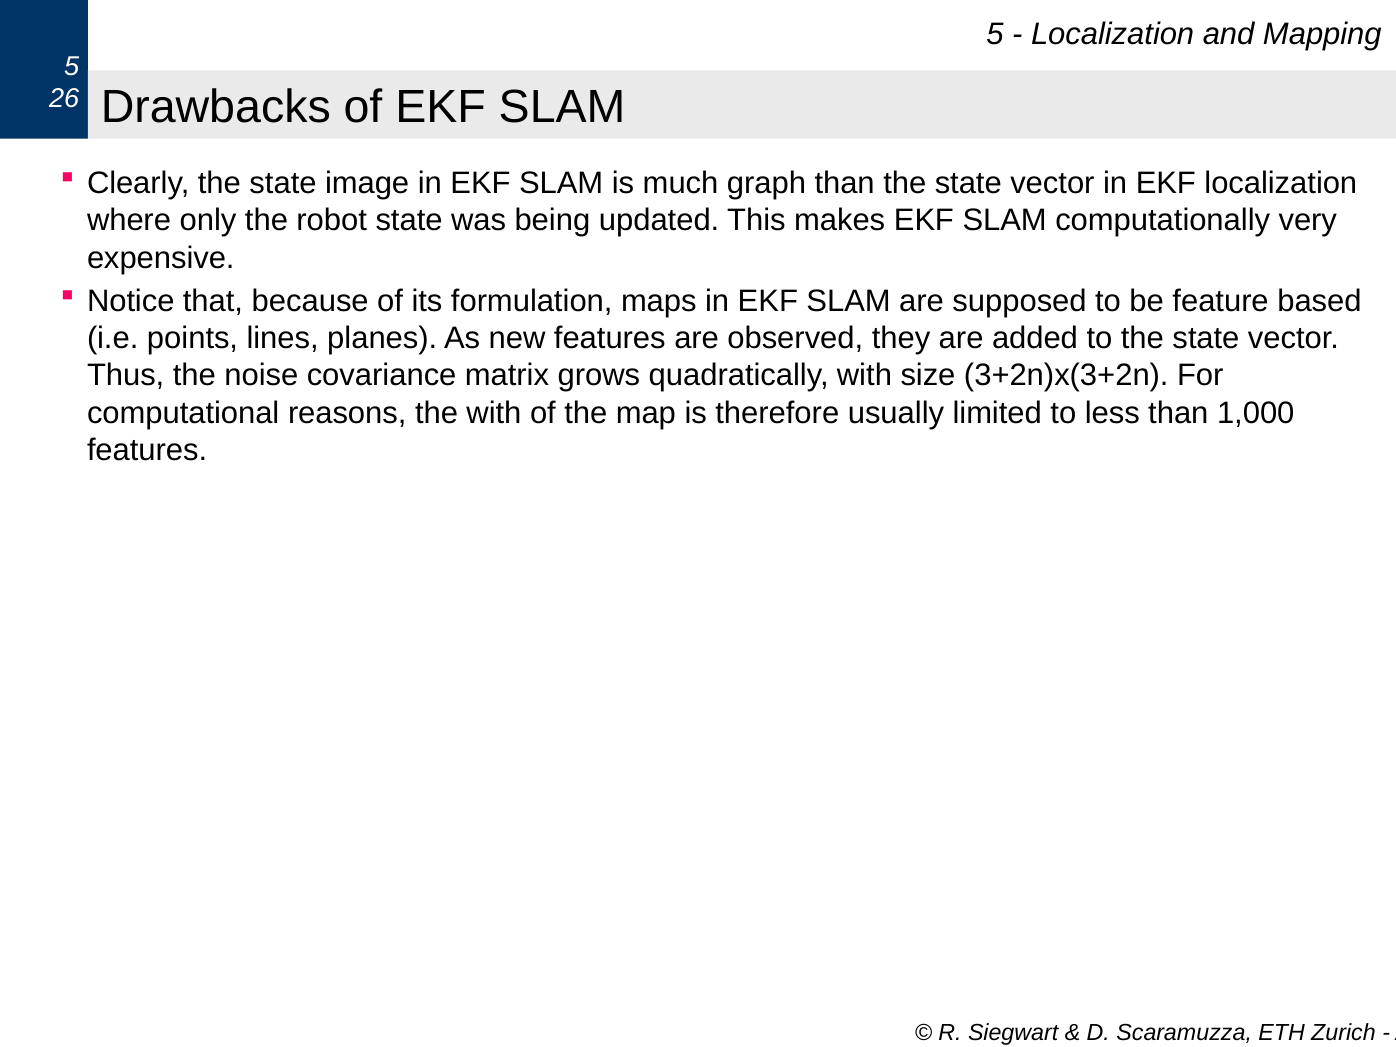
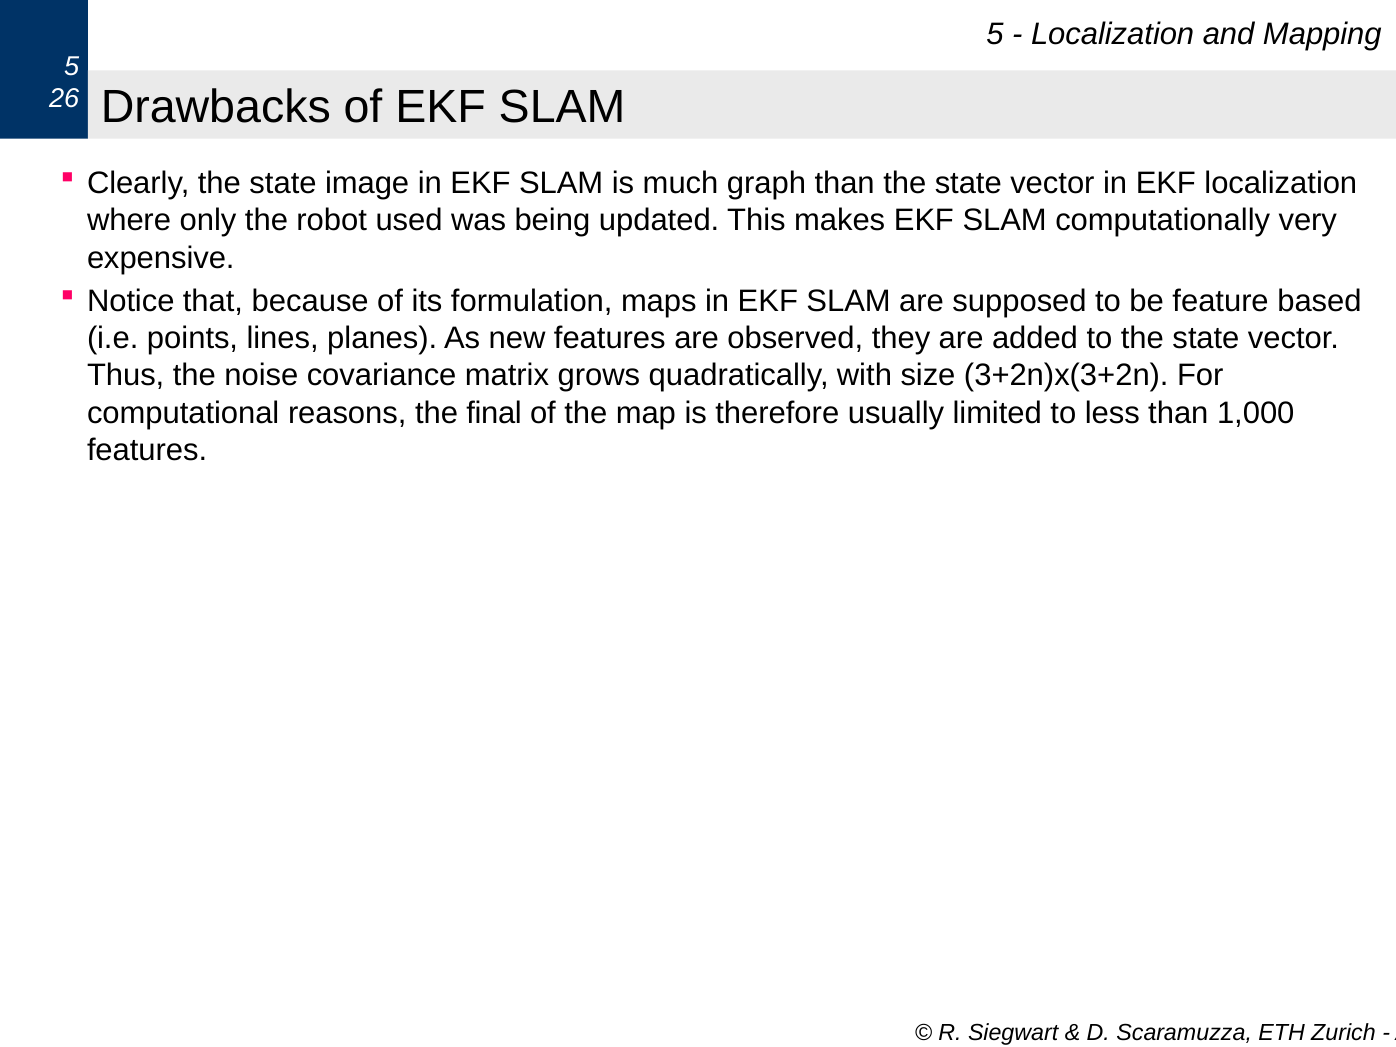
robot state: state -> used
the with: with -> final
